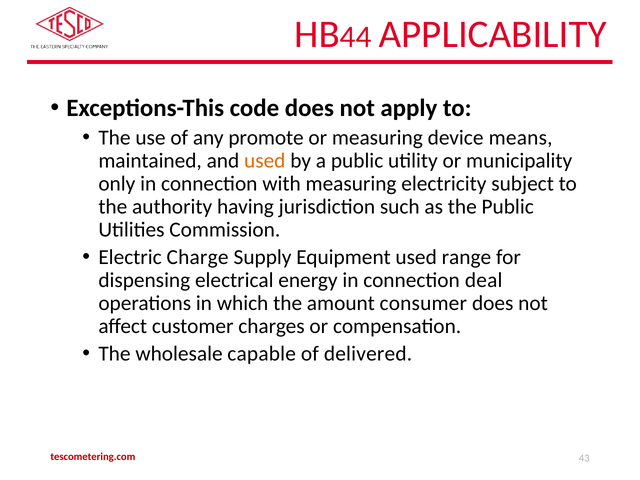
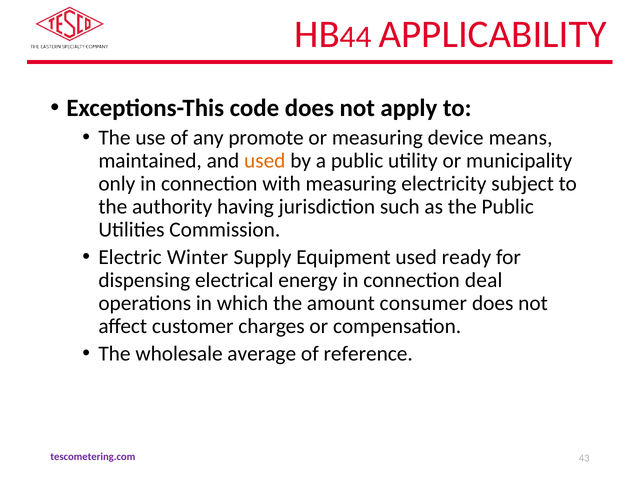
Charge: Charge -> Winter
range: range -> ready
capable: capable -> average
delivered: delivered -> reference
tescometering.com colour: red -> purple
